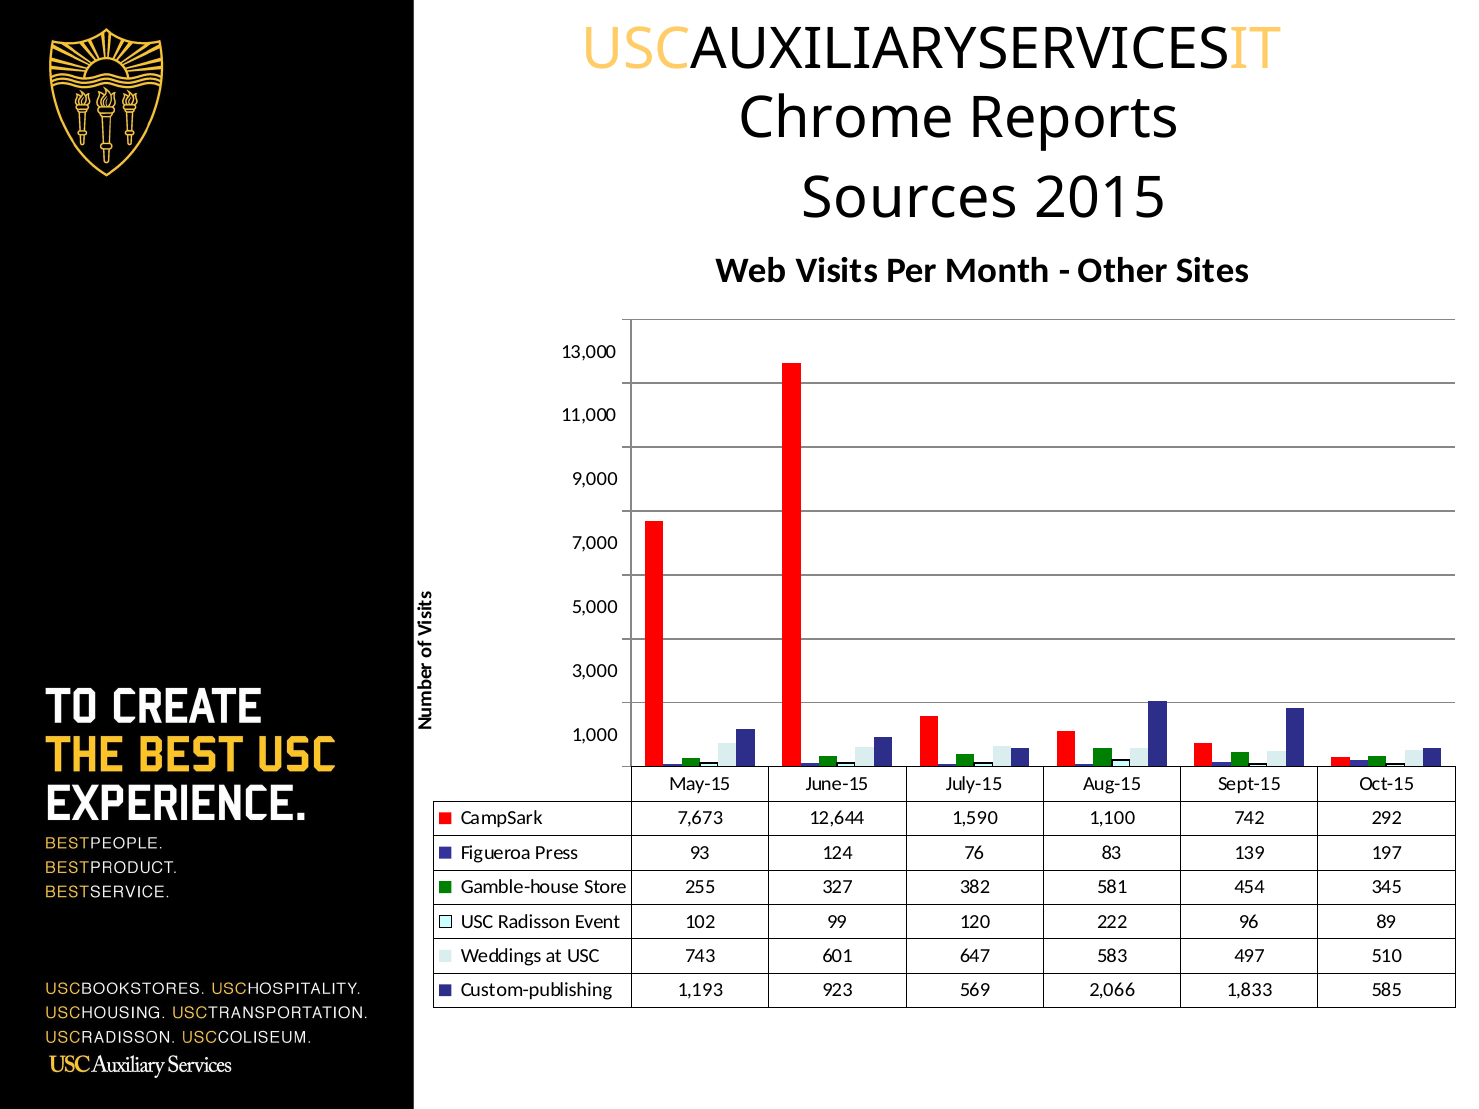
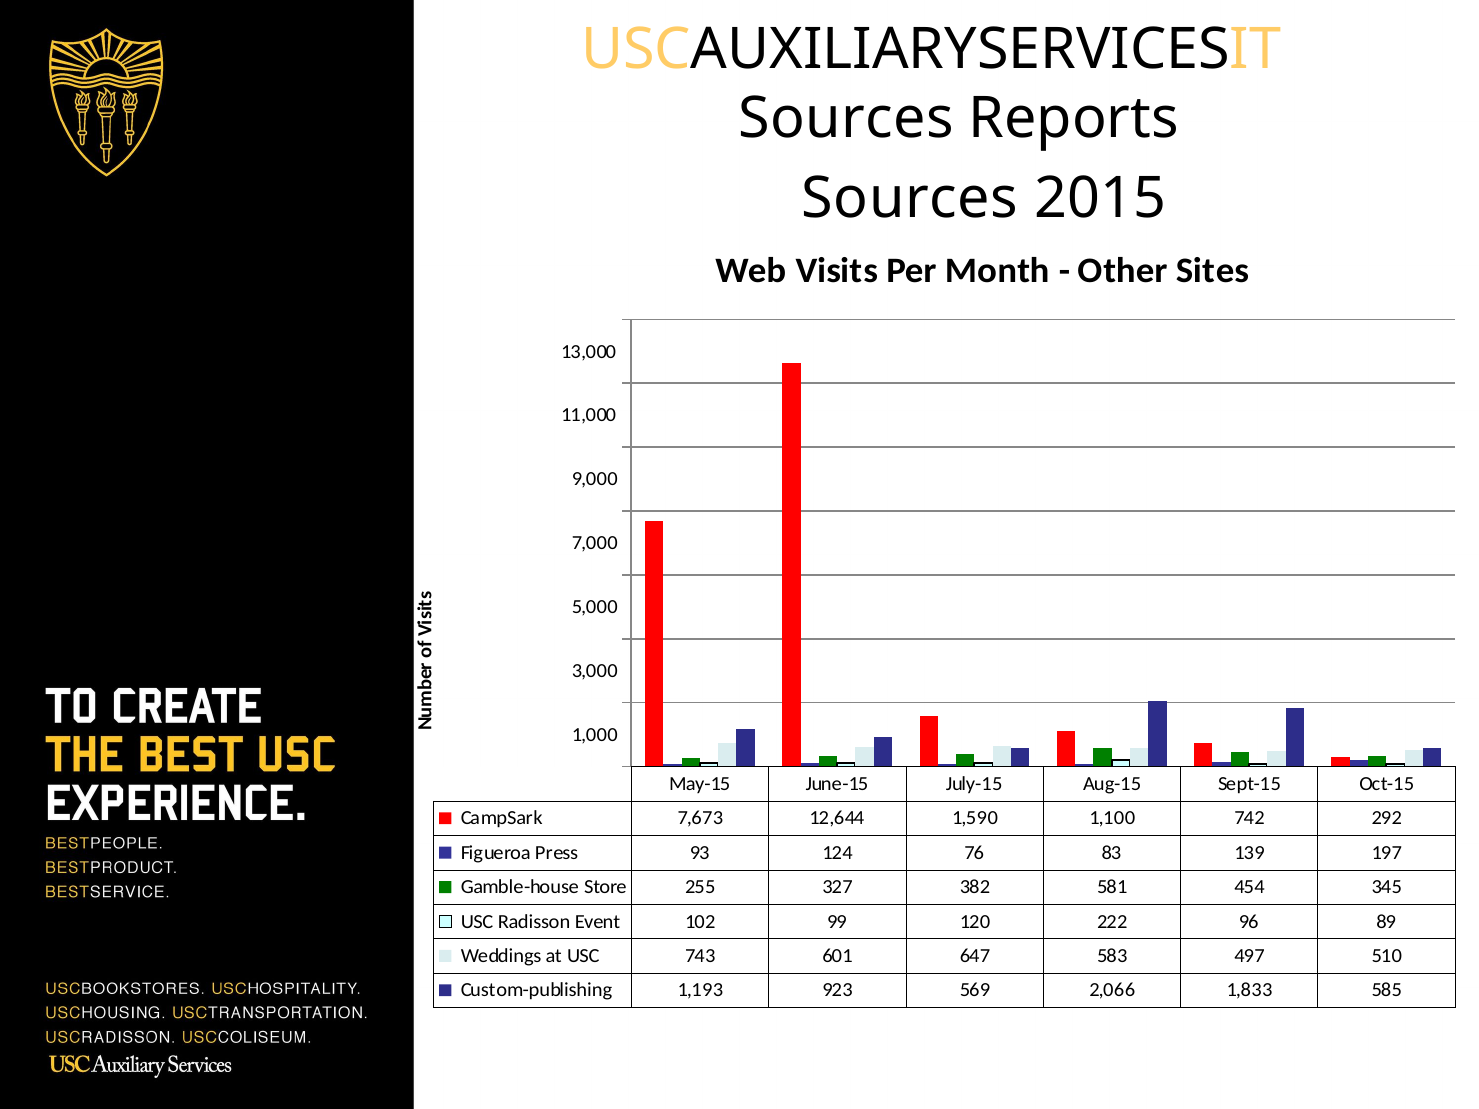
Chrome at (846, 118): Chrome -> Sources
